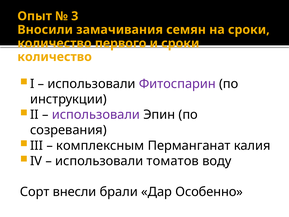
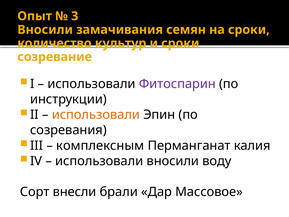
первого: первого -> культур
количество at (55, 57): количество -> созревание
использовали at (96, 115) colour: purple -> orange
использовали томатов: томатов -> вносили
Особенно: Особенно -> Массовое
